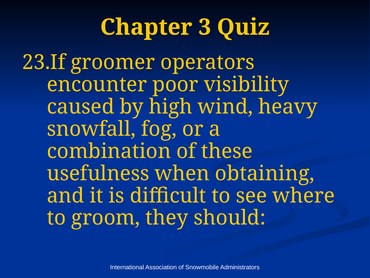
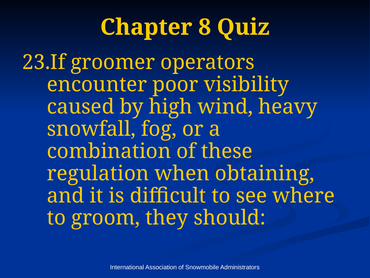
3: 3 -> 8
usefulness: usefulness -> regulation
